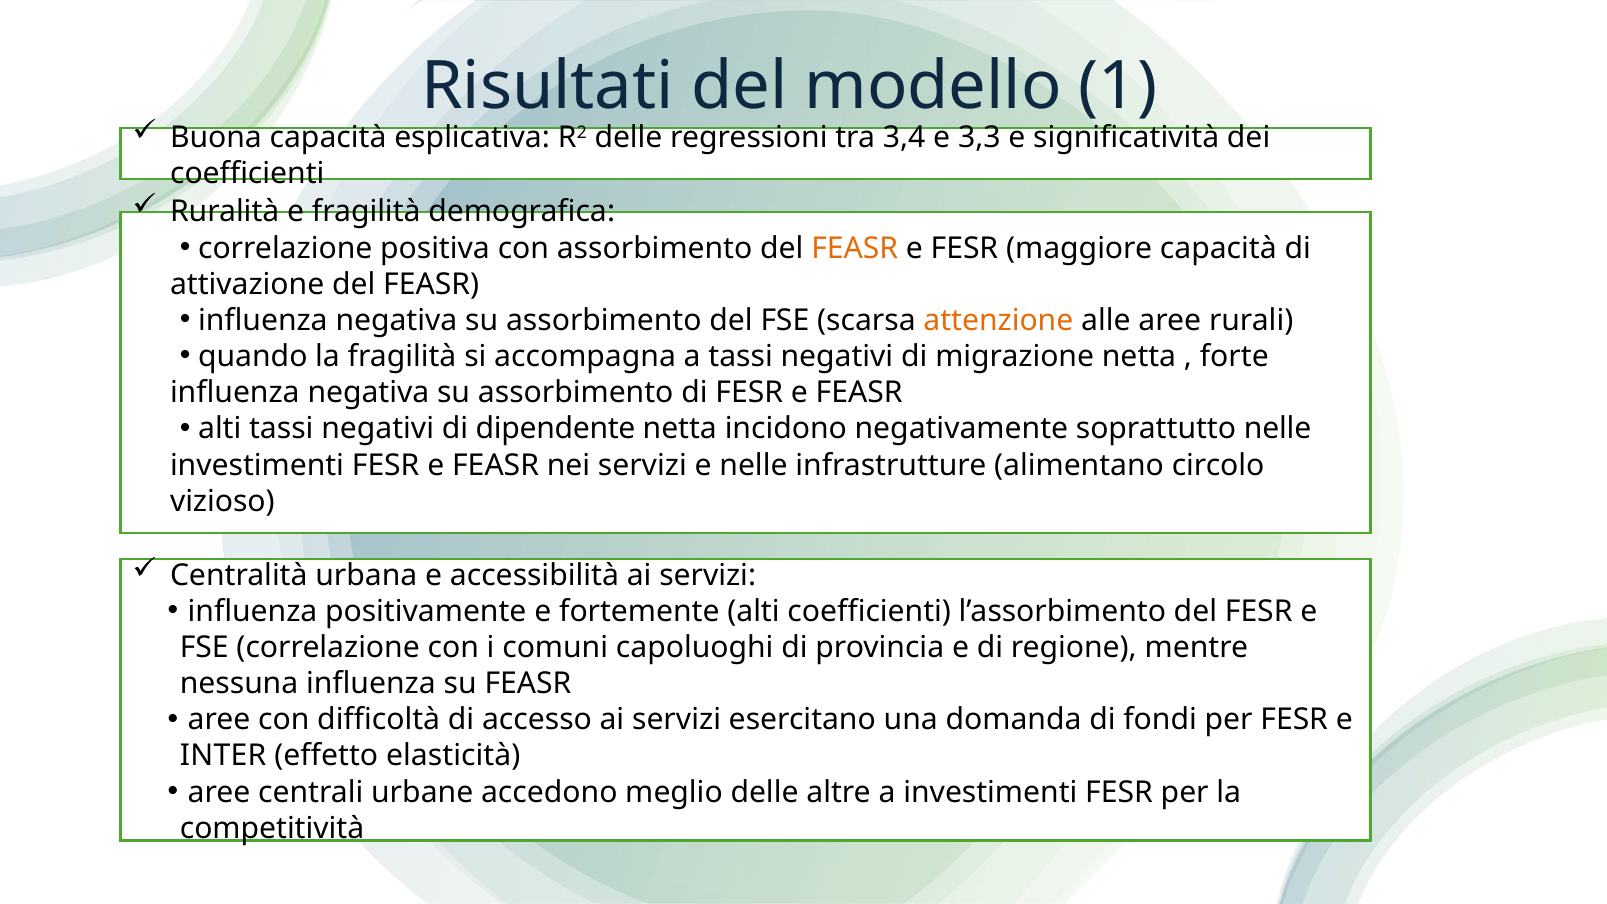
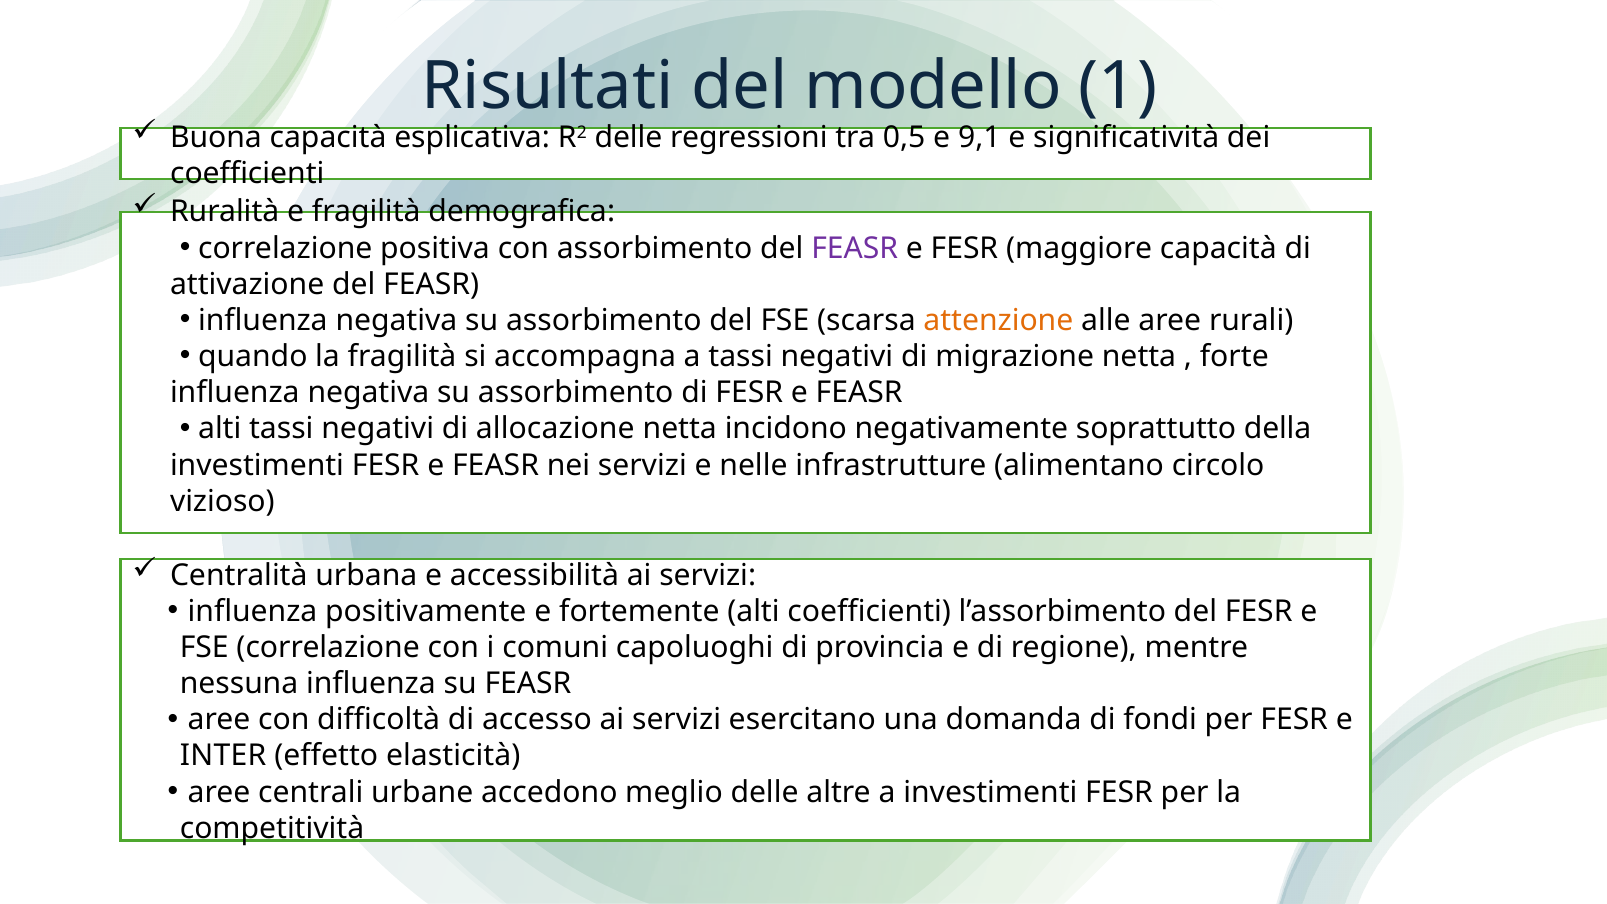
3,4: 3,4 -> 0,5
3,3: 3,3 -> 9,1
FEASR at (855, 248) colour: orange -> purple
dipendente: dipendente -> allocazione
soprattutto nelle: nelle -> della
